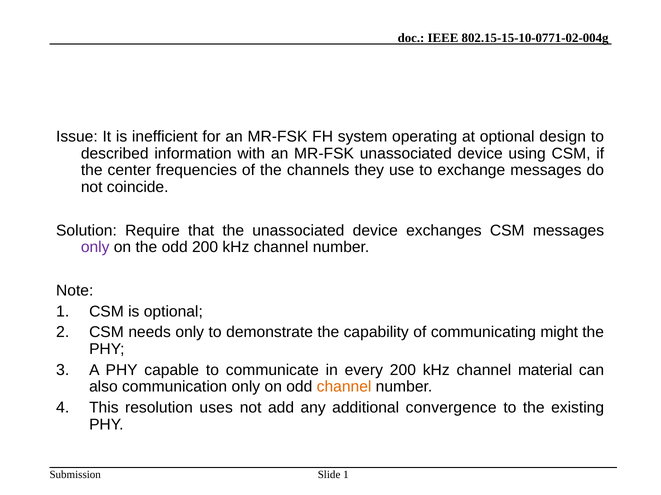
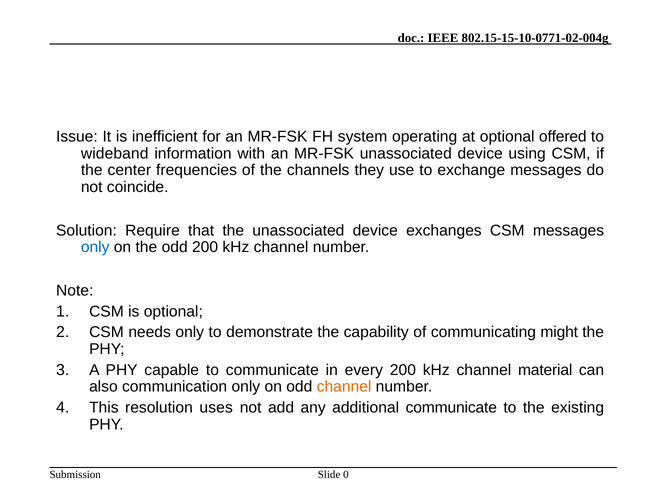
design: design -> offered
described: described -> wideband
only at (95, 248) colour: purple -> blue
additional convergence: convergence -> communicate
Slide 1: 1 -> 0
